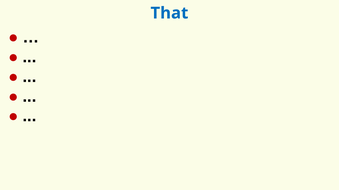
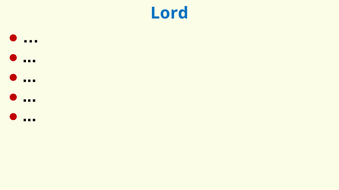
That: That -> Lord
